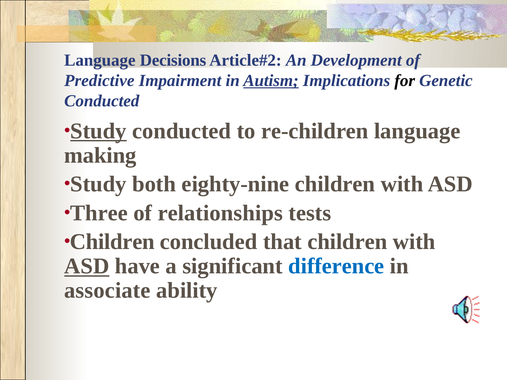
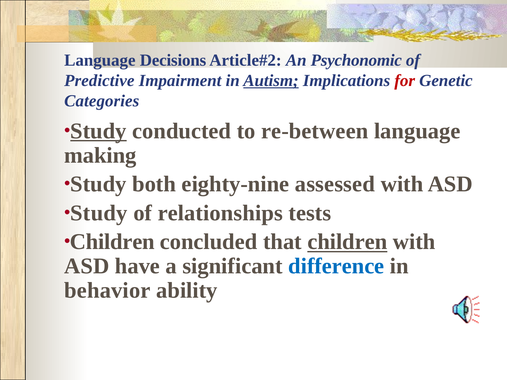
Development: Development -> Psychonomic
for colour: black -> red
Conducted at (102, 101): Conducted -> Categories
re-children: re-children -> re-between
eighty-nine children: children -> assessed
Three at (99, 213): Three -> Study
children at (347, 242) underline: none -> present
ASD at (87, 266) underline: present -> none
associate: associate -> behavior
